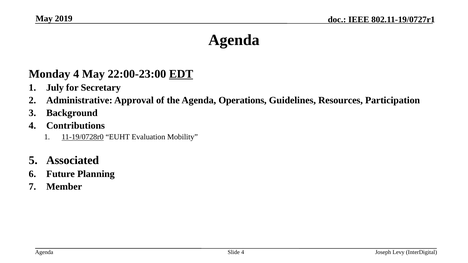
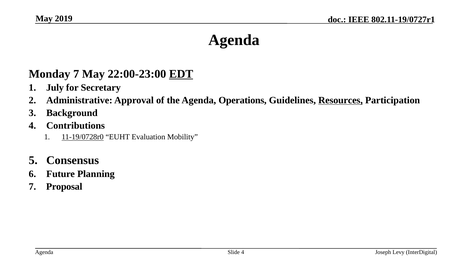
Monday 4: 4 -> 7
Resources underline: none -> present
Associated: Associated -> Consensus
Member: Member -> Proposal
